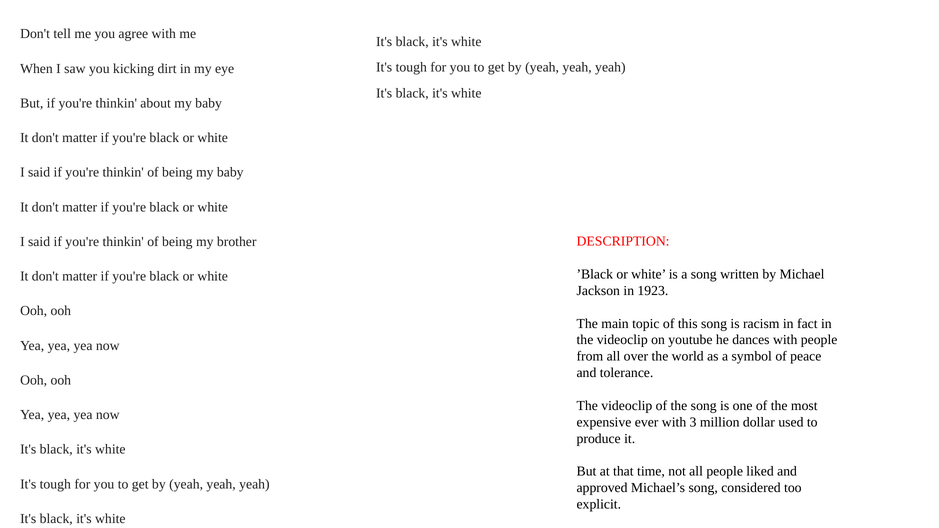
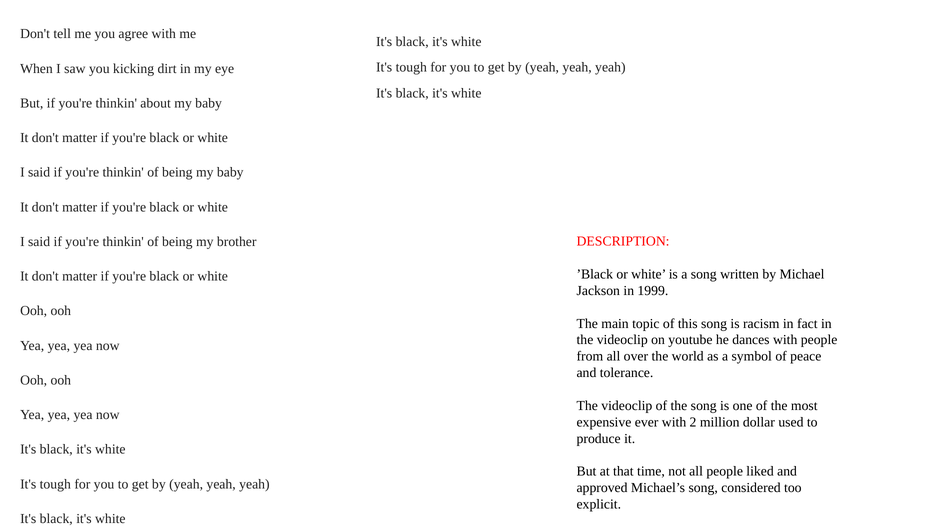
1923: 1923 -> 1999
3: 3 -> 2
